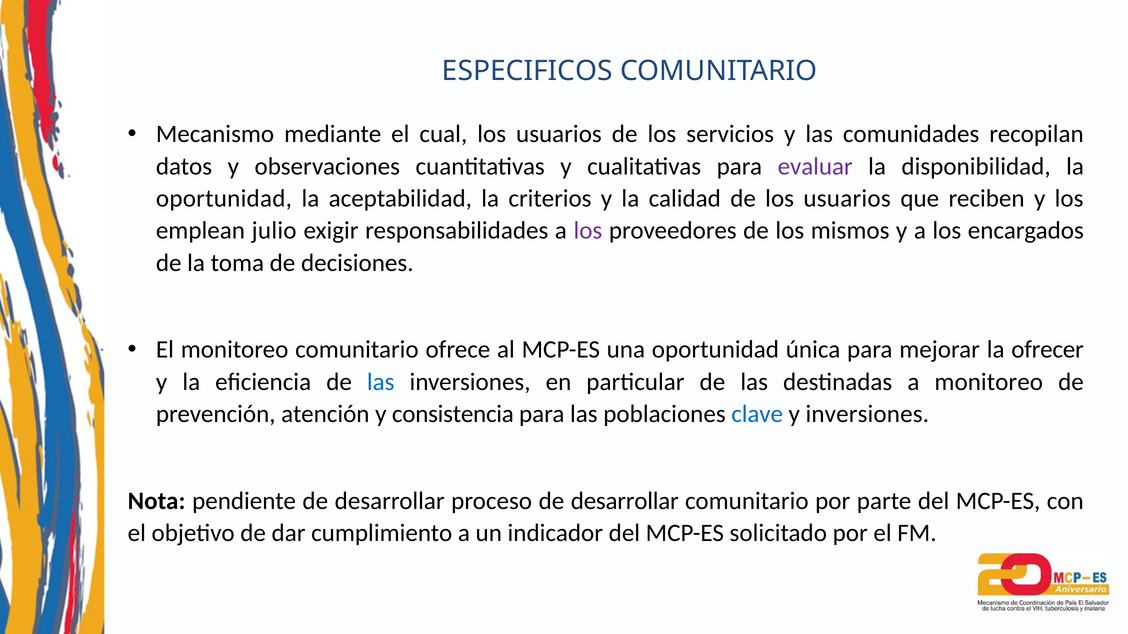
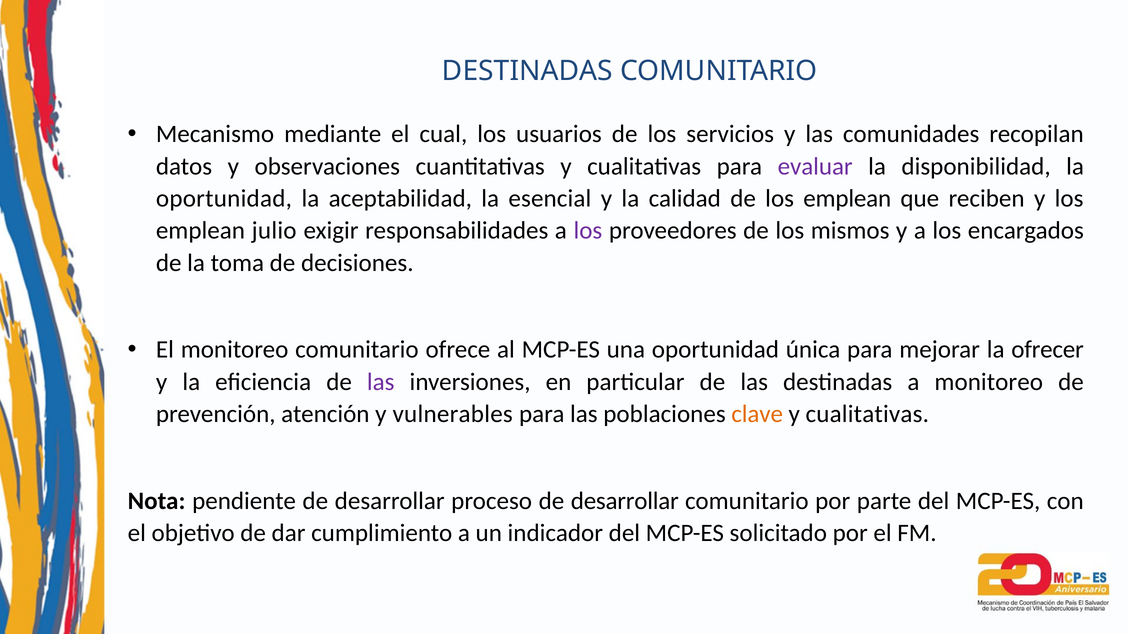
ESPECIFICOS at (527, 71): ESPECIFICOS -> DESTINADAS
criterios: criterios -> esencial
de los usuarios: usuarios -> emplean
las at (381, 382) colour: blue -> purple
consistencia: consistencia -> vulnerables
clave colour: blue -> orange
inversiones at (867, 414): inversiones -> cualitativas
